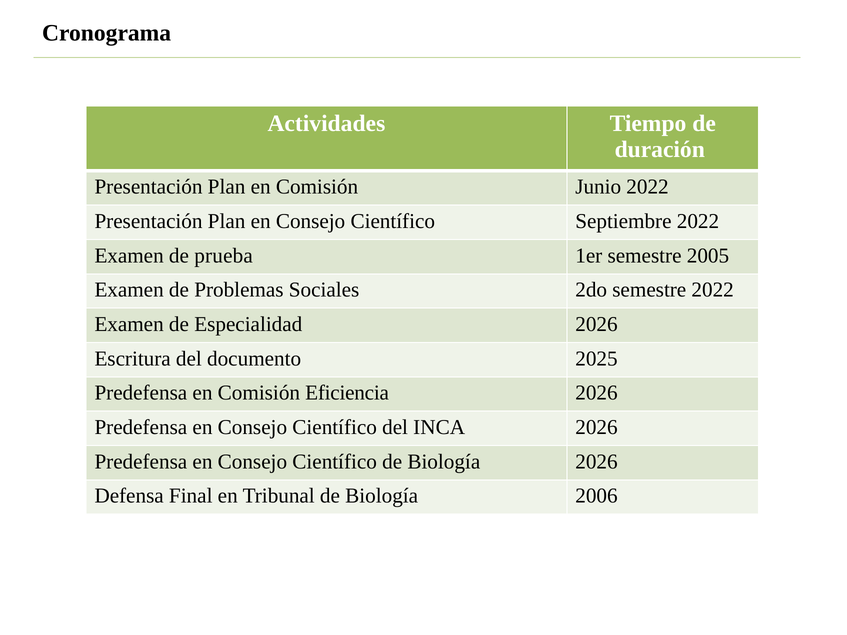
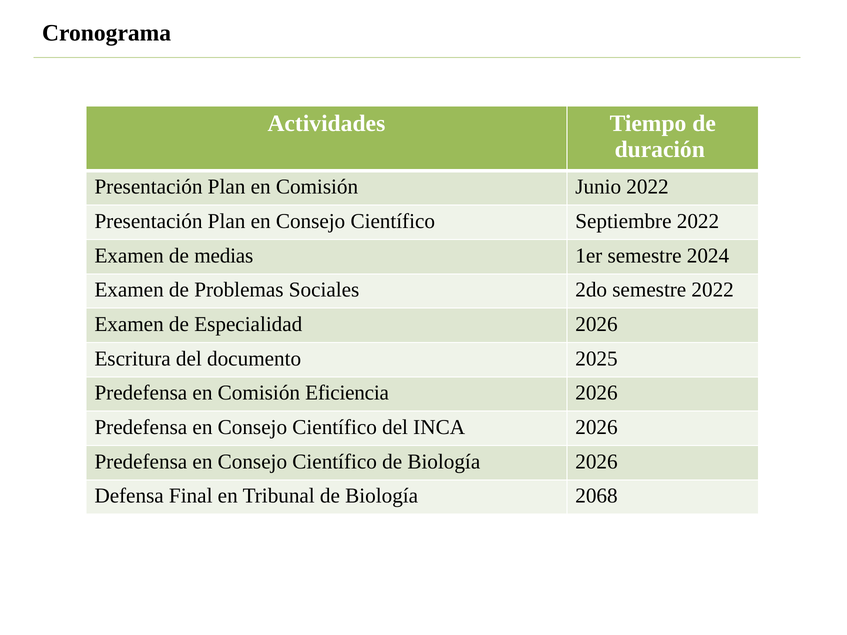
prueba: prueba -> medias
2005: 2005 -> 2024
2006: 2006 -> 2068
